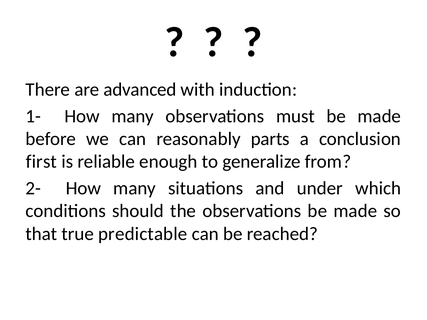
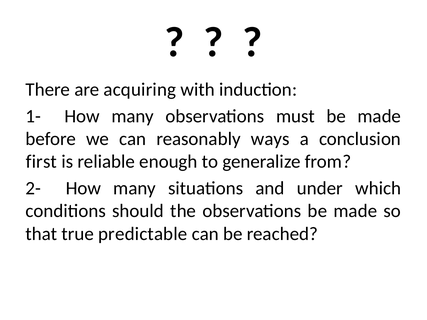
advanced: advanced -> acquiring
parts: parts -> ways
